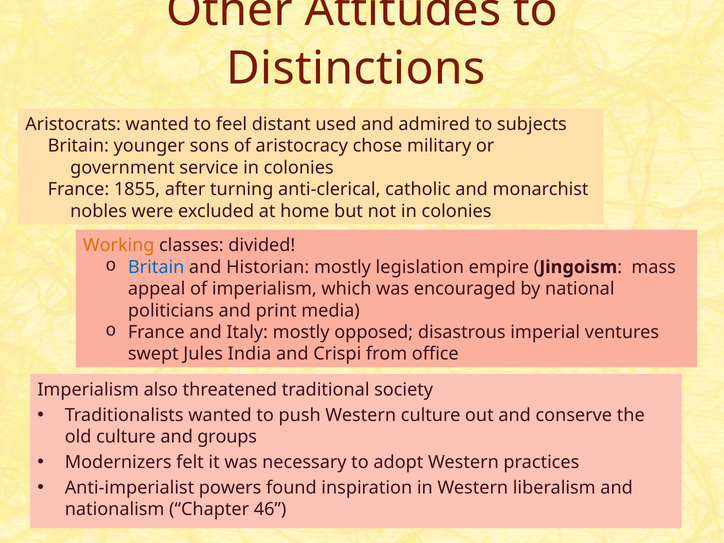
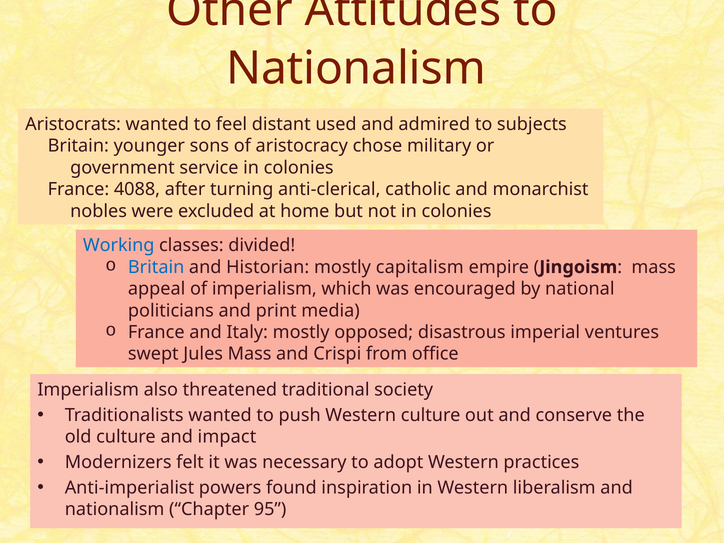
Distinctions at (356, 68): Distinctions -> Nationalism
1855: 1855 -> 4088
Working colour: orange -> blue
legislation: legislation -> capitalism
Jules India: India -> Mass
groups: groups -> impact
46: 46 -> 95
